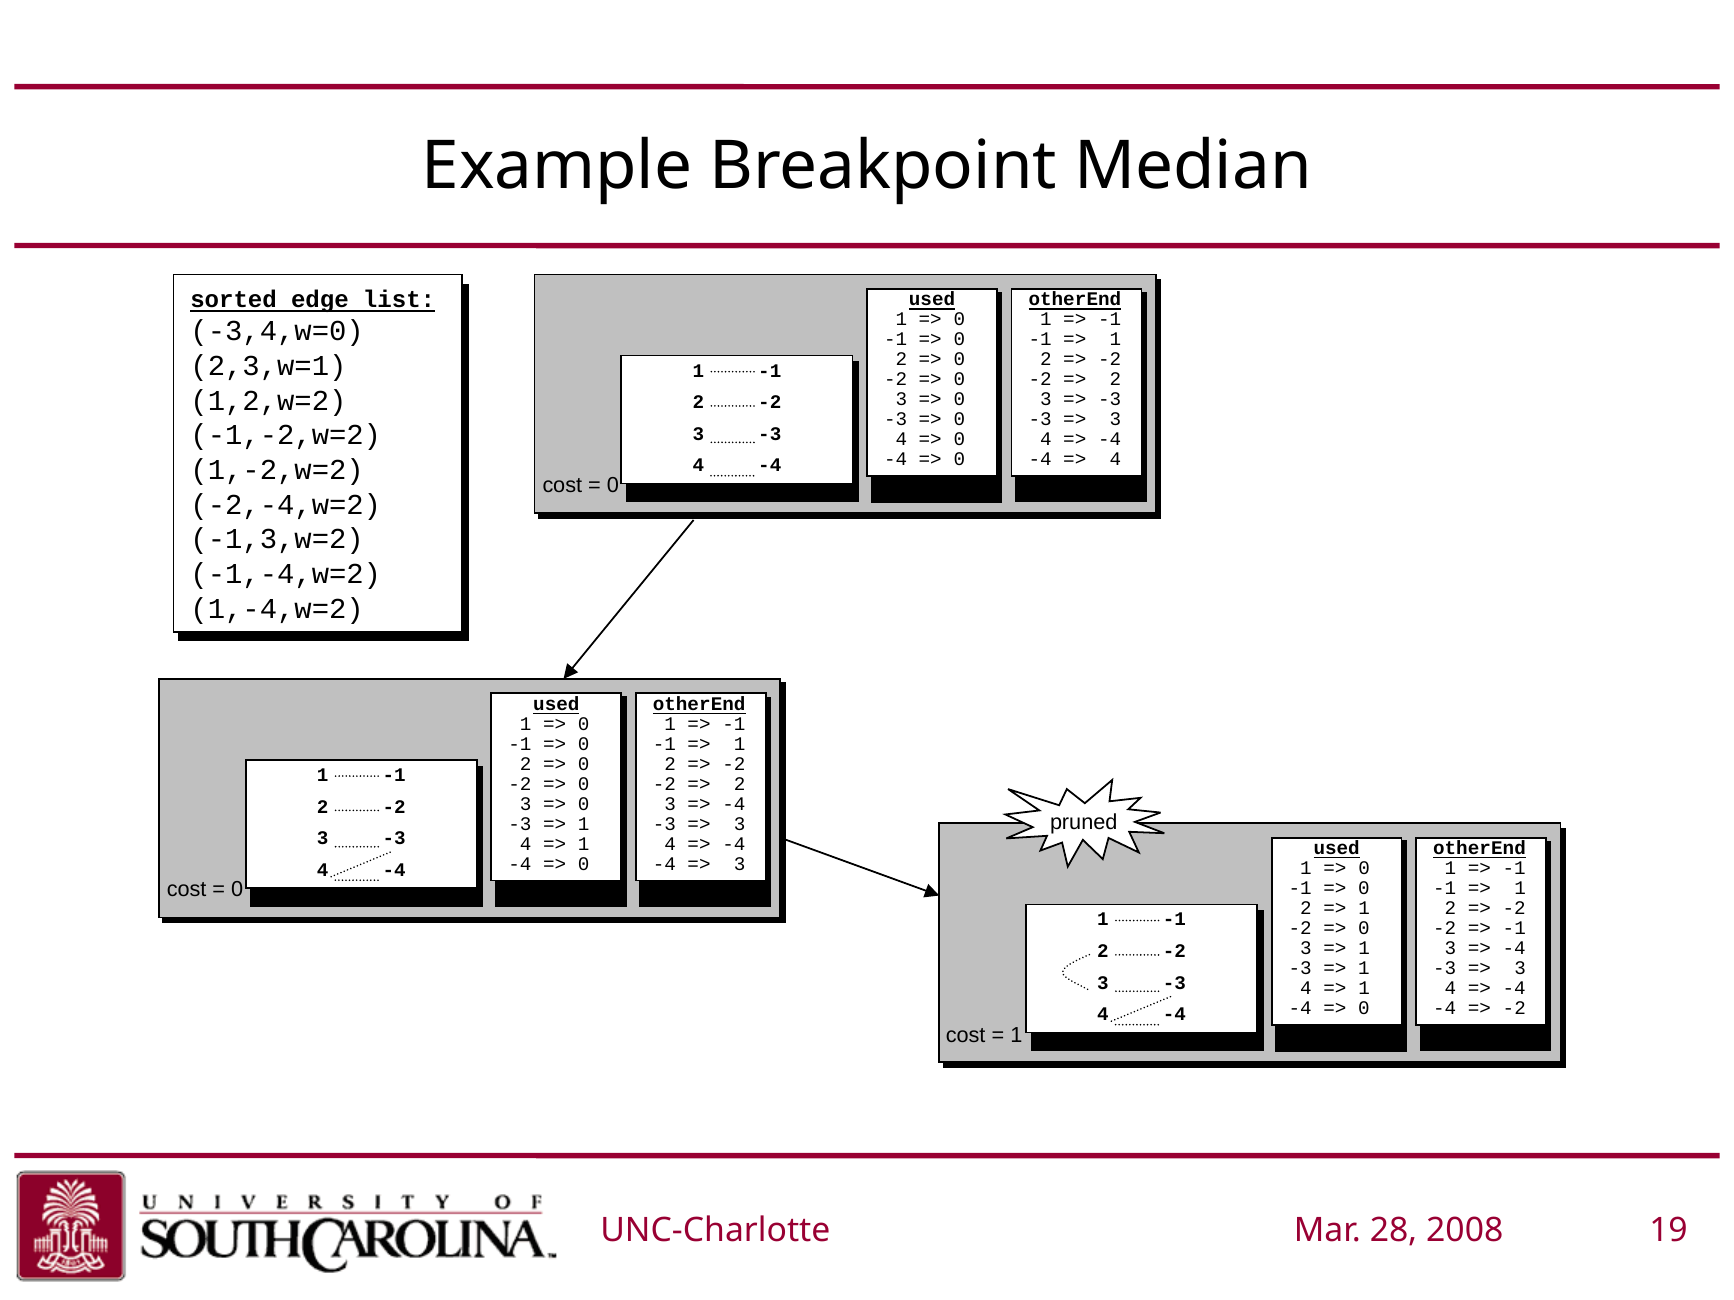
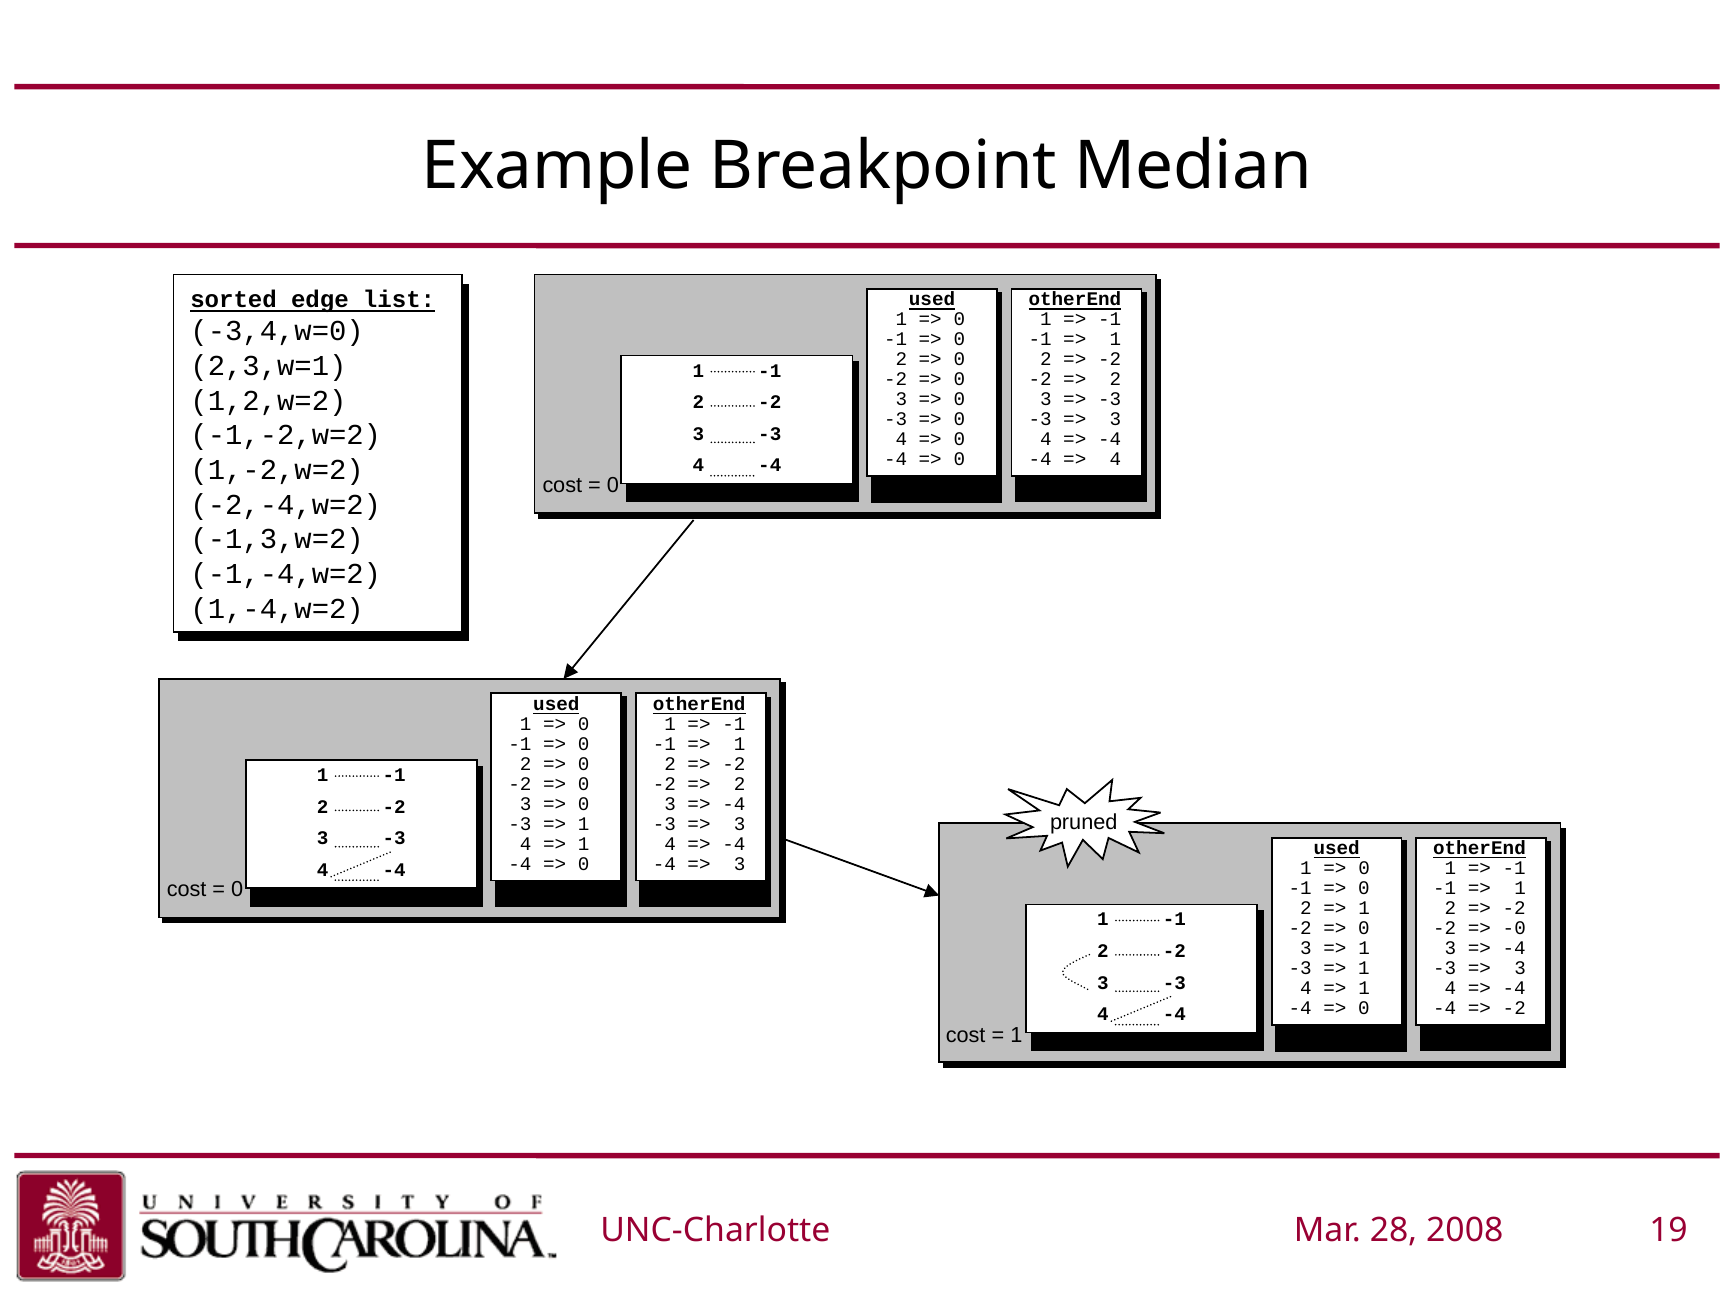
-1 at (1514, 929): -1 -> -0
